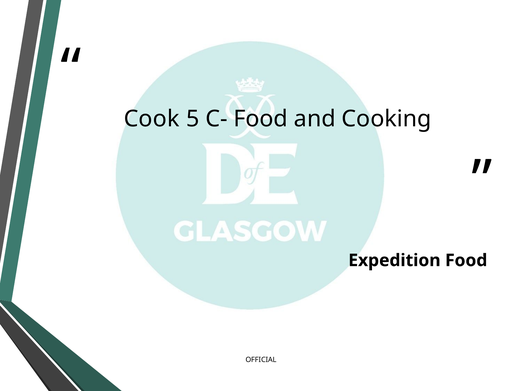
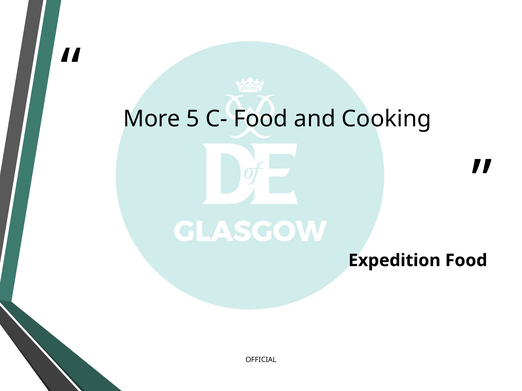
Cook: Cook -> More
